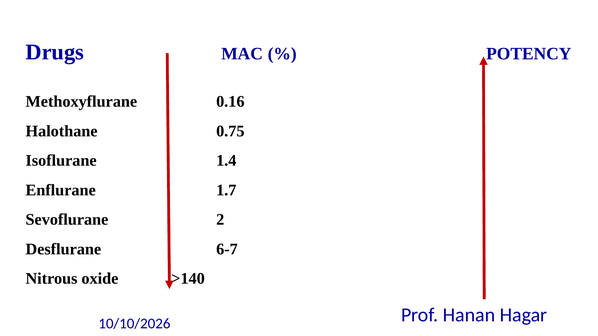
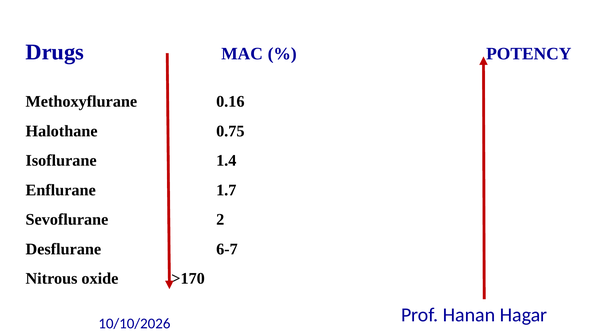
>140: >140 -> >170
